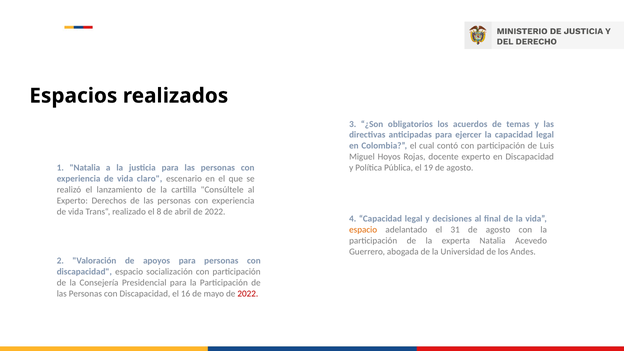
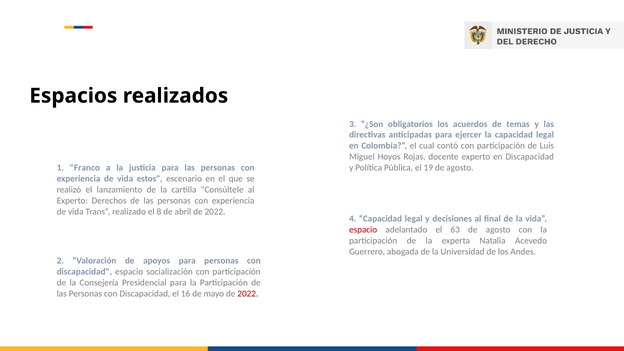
1 Natalia: Natalia -> Franco
claro: claro -> estos
espacio at (363, 230) colour: orange -> red
31: 31 -> 63
